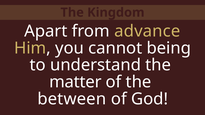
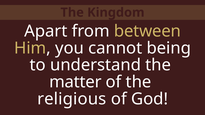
advance: advance -> between
between: between -> religious
